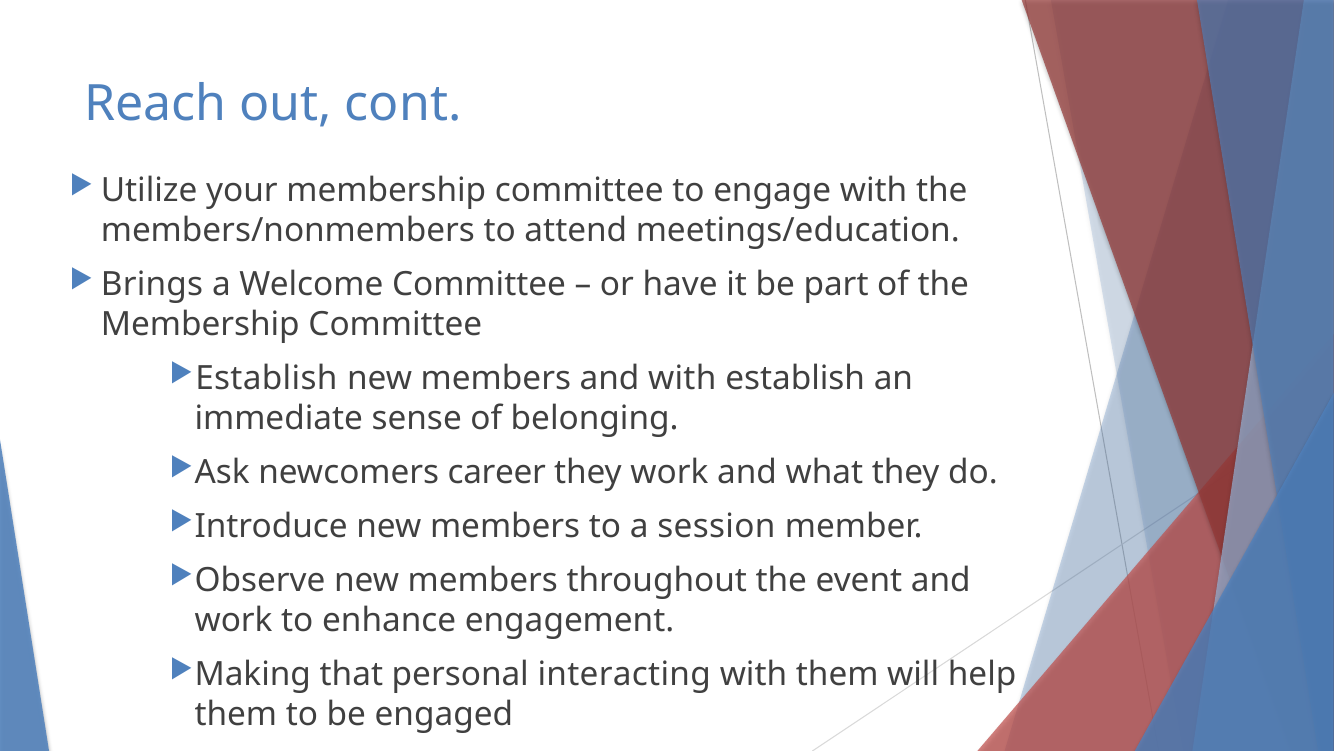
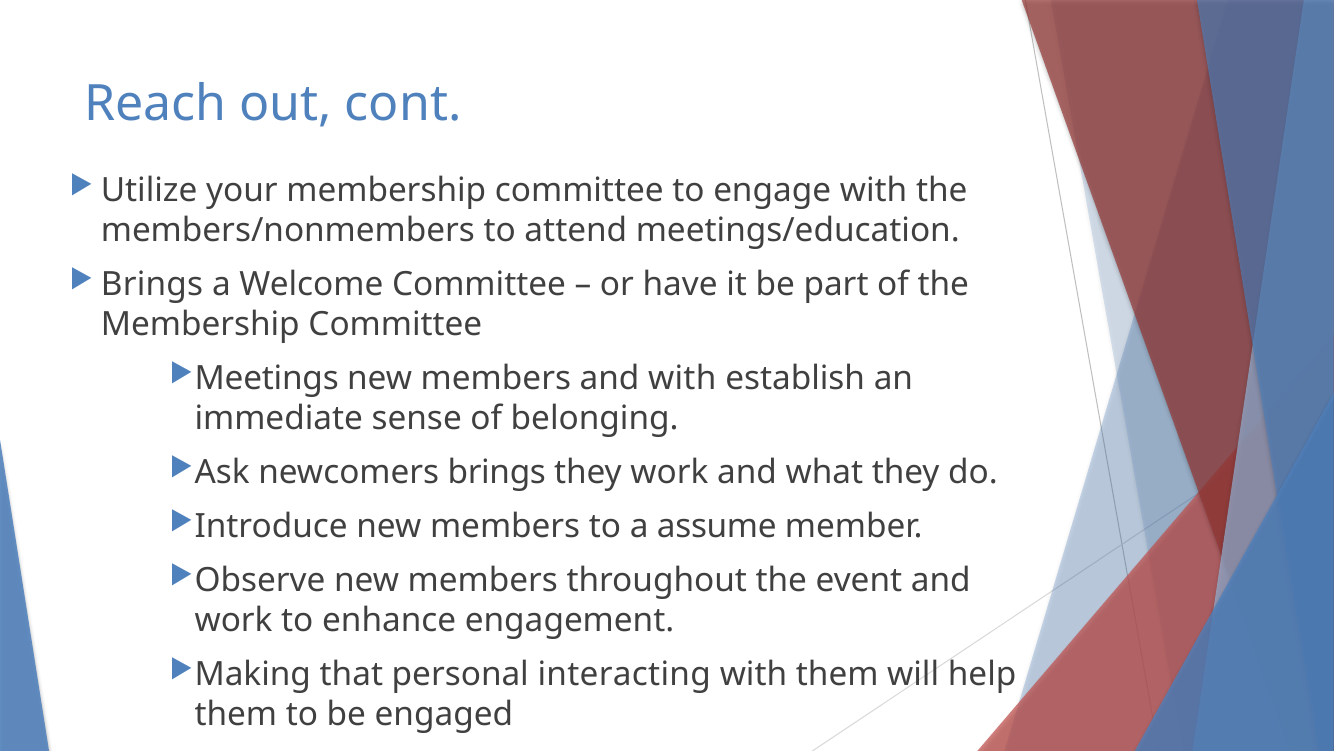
Establish at (266, 378): Establish -> Meetings
newcomers career: career -> brings
session: session -> assume
